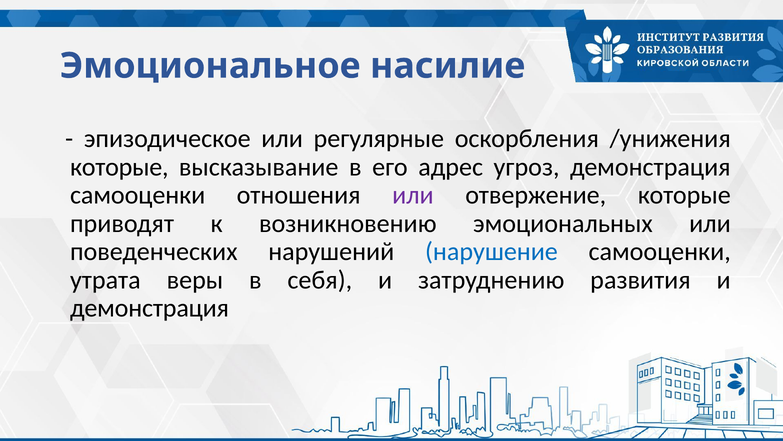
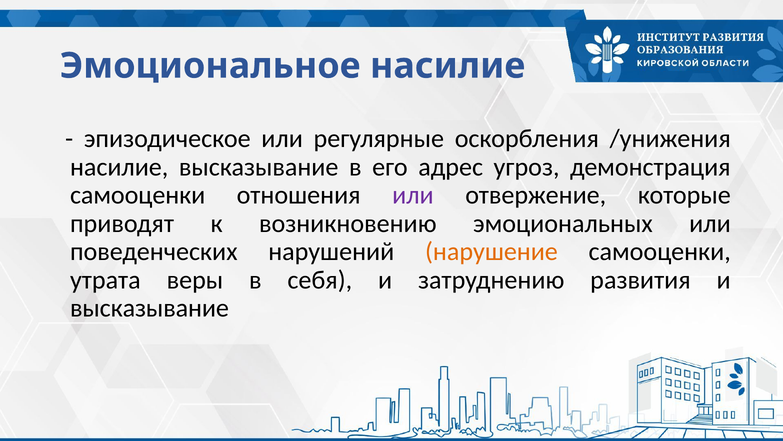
которые at (119, 167): которые -> насилие
нарушение colour: blue -> orange
демонстрация at (150, 308): демонстрация -> высказывание
